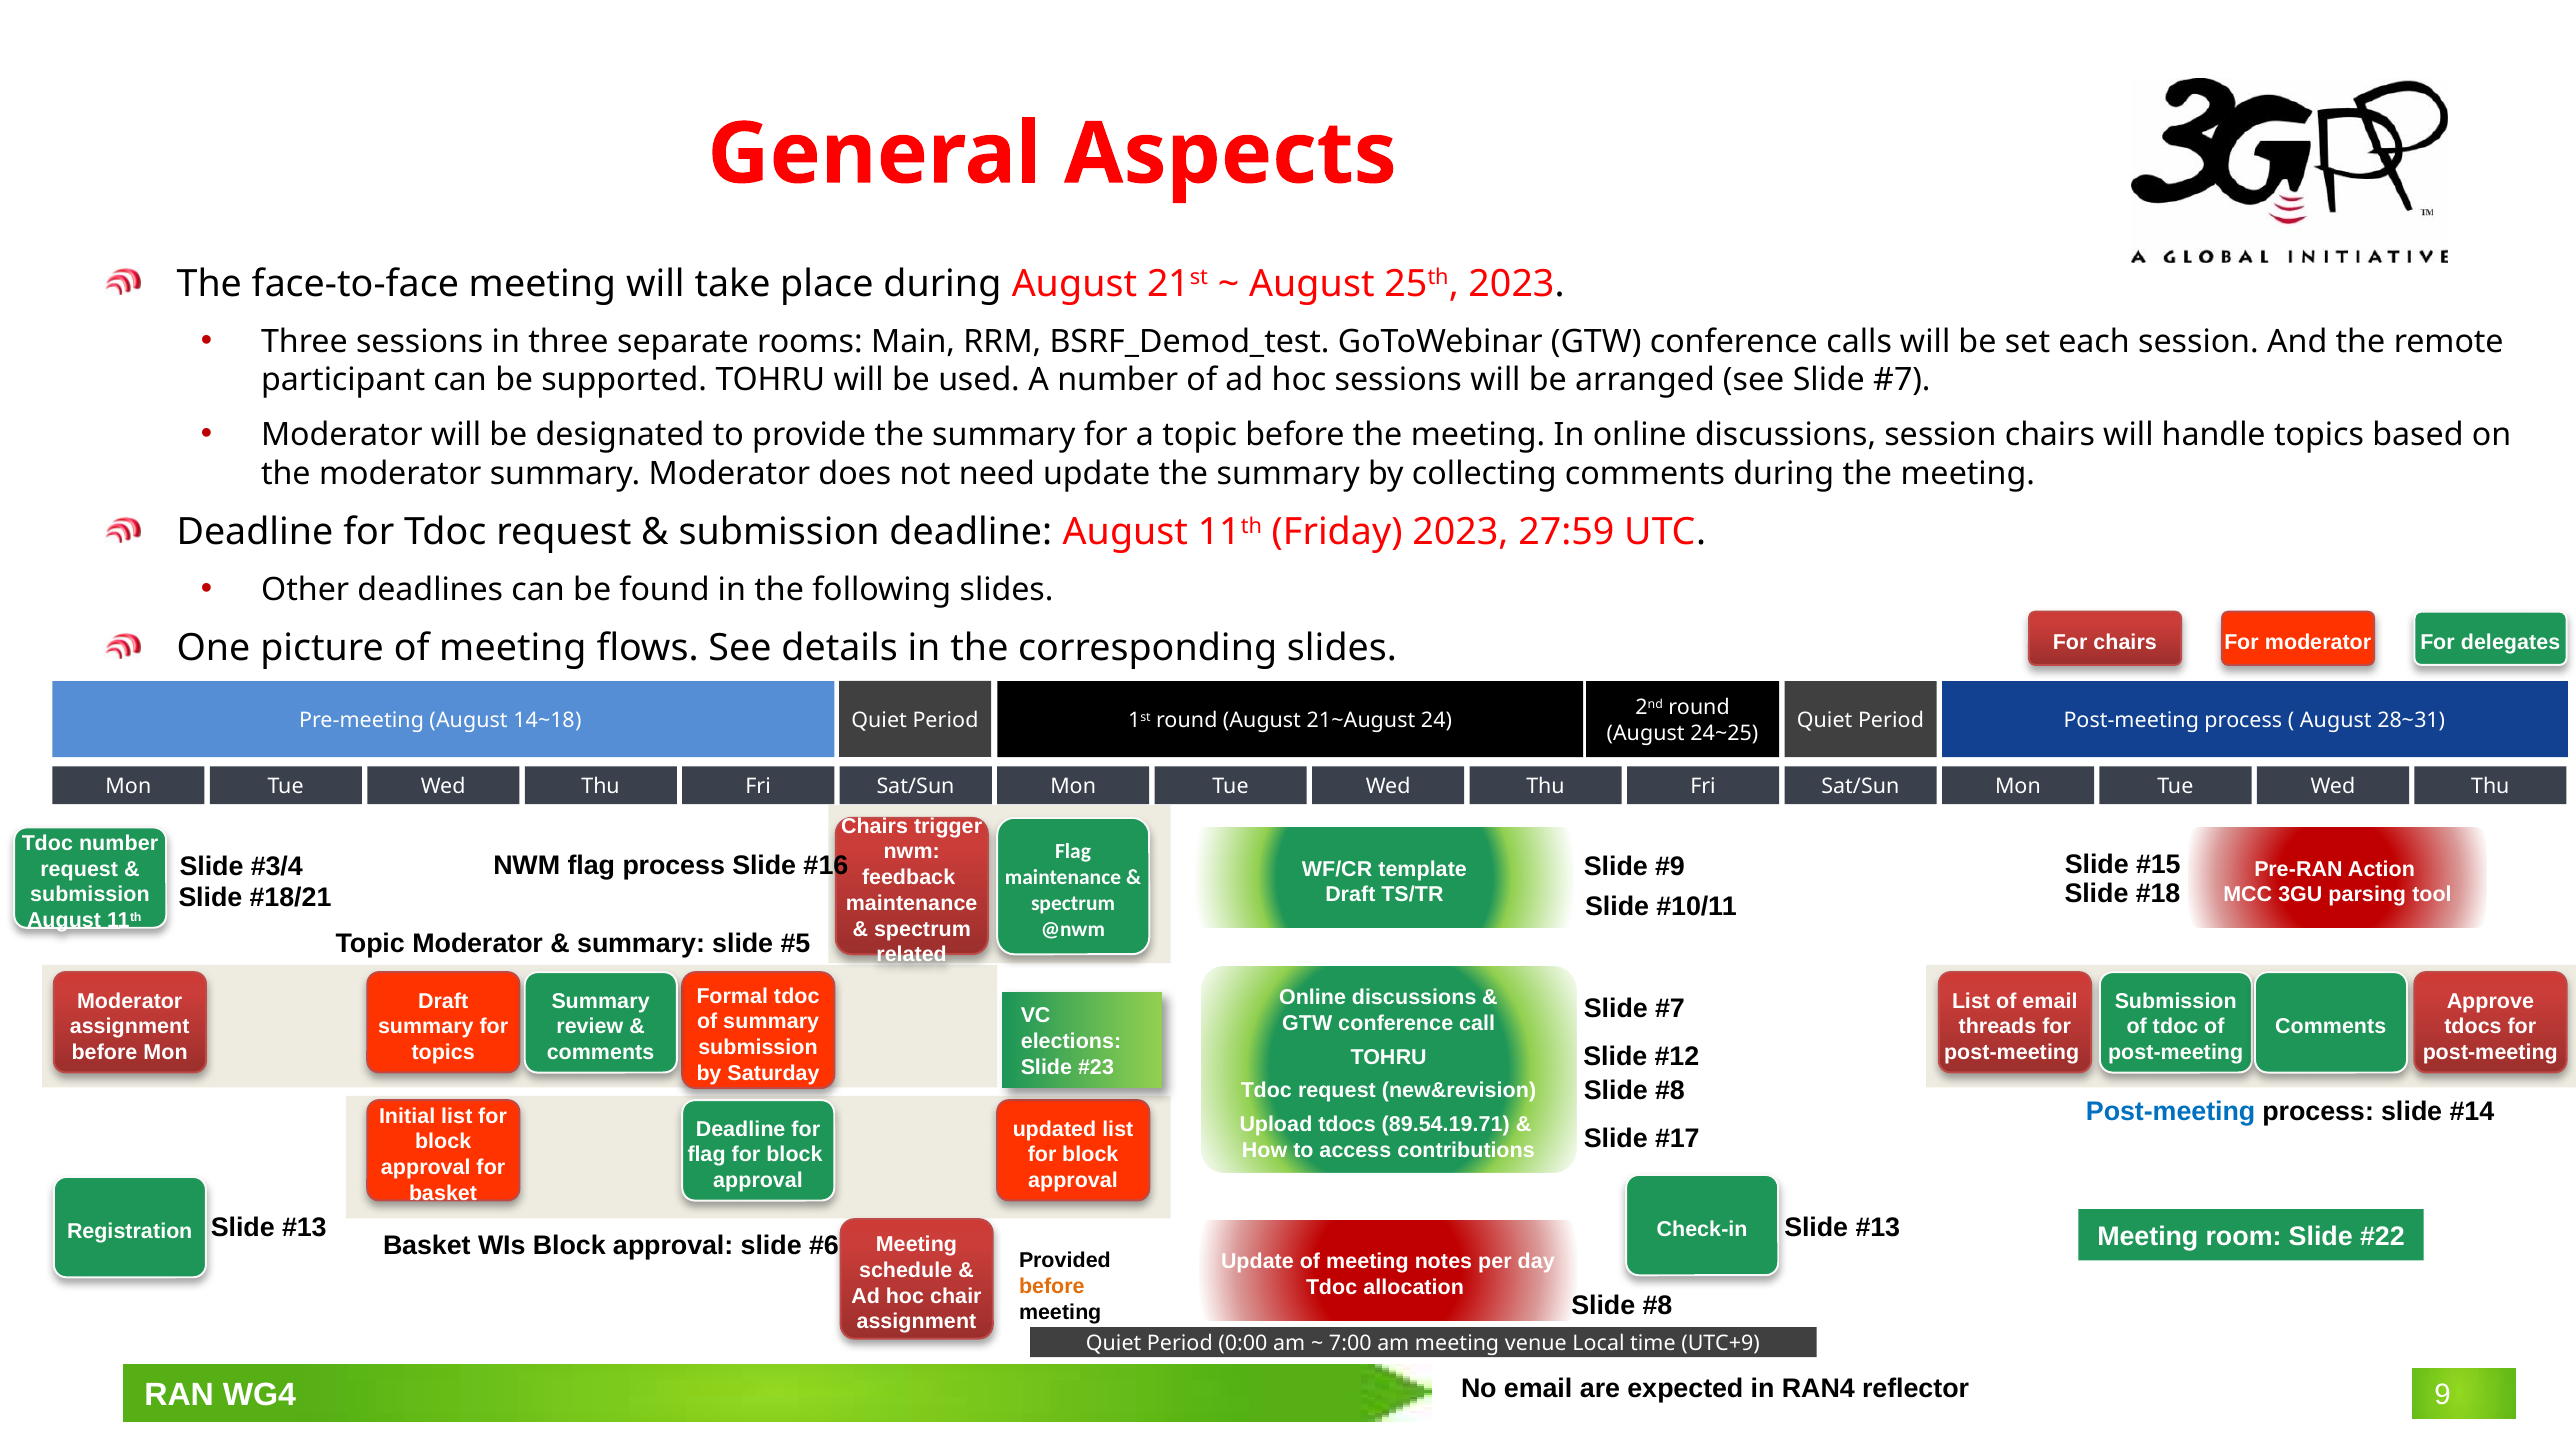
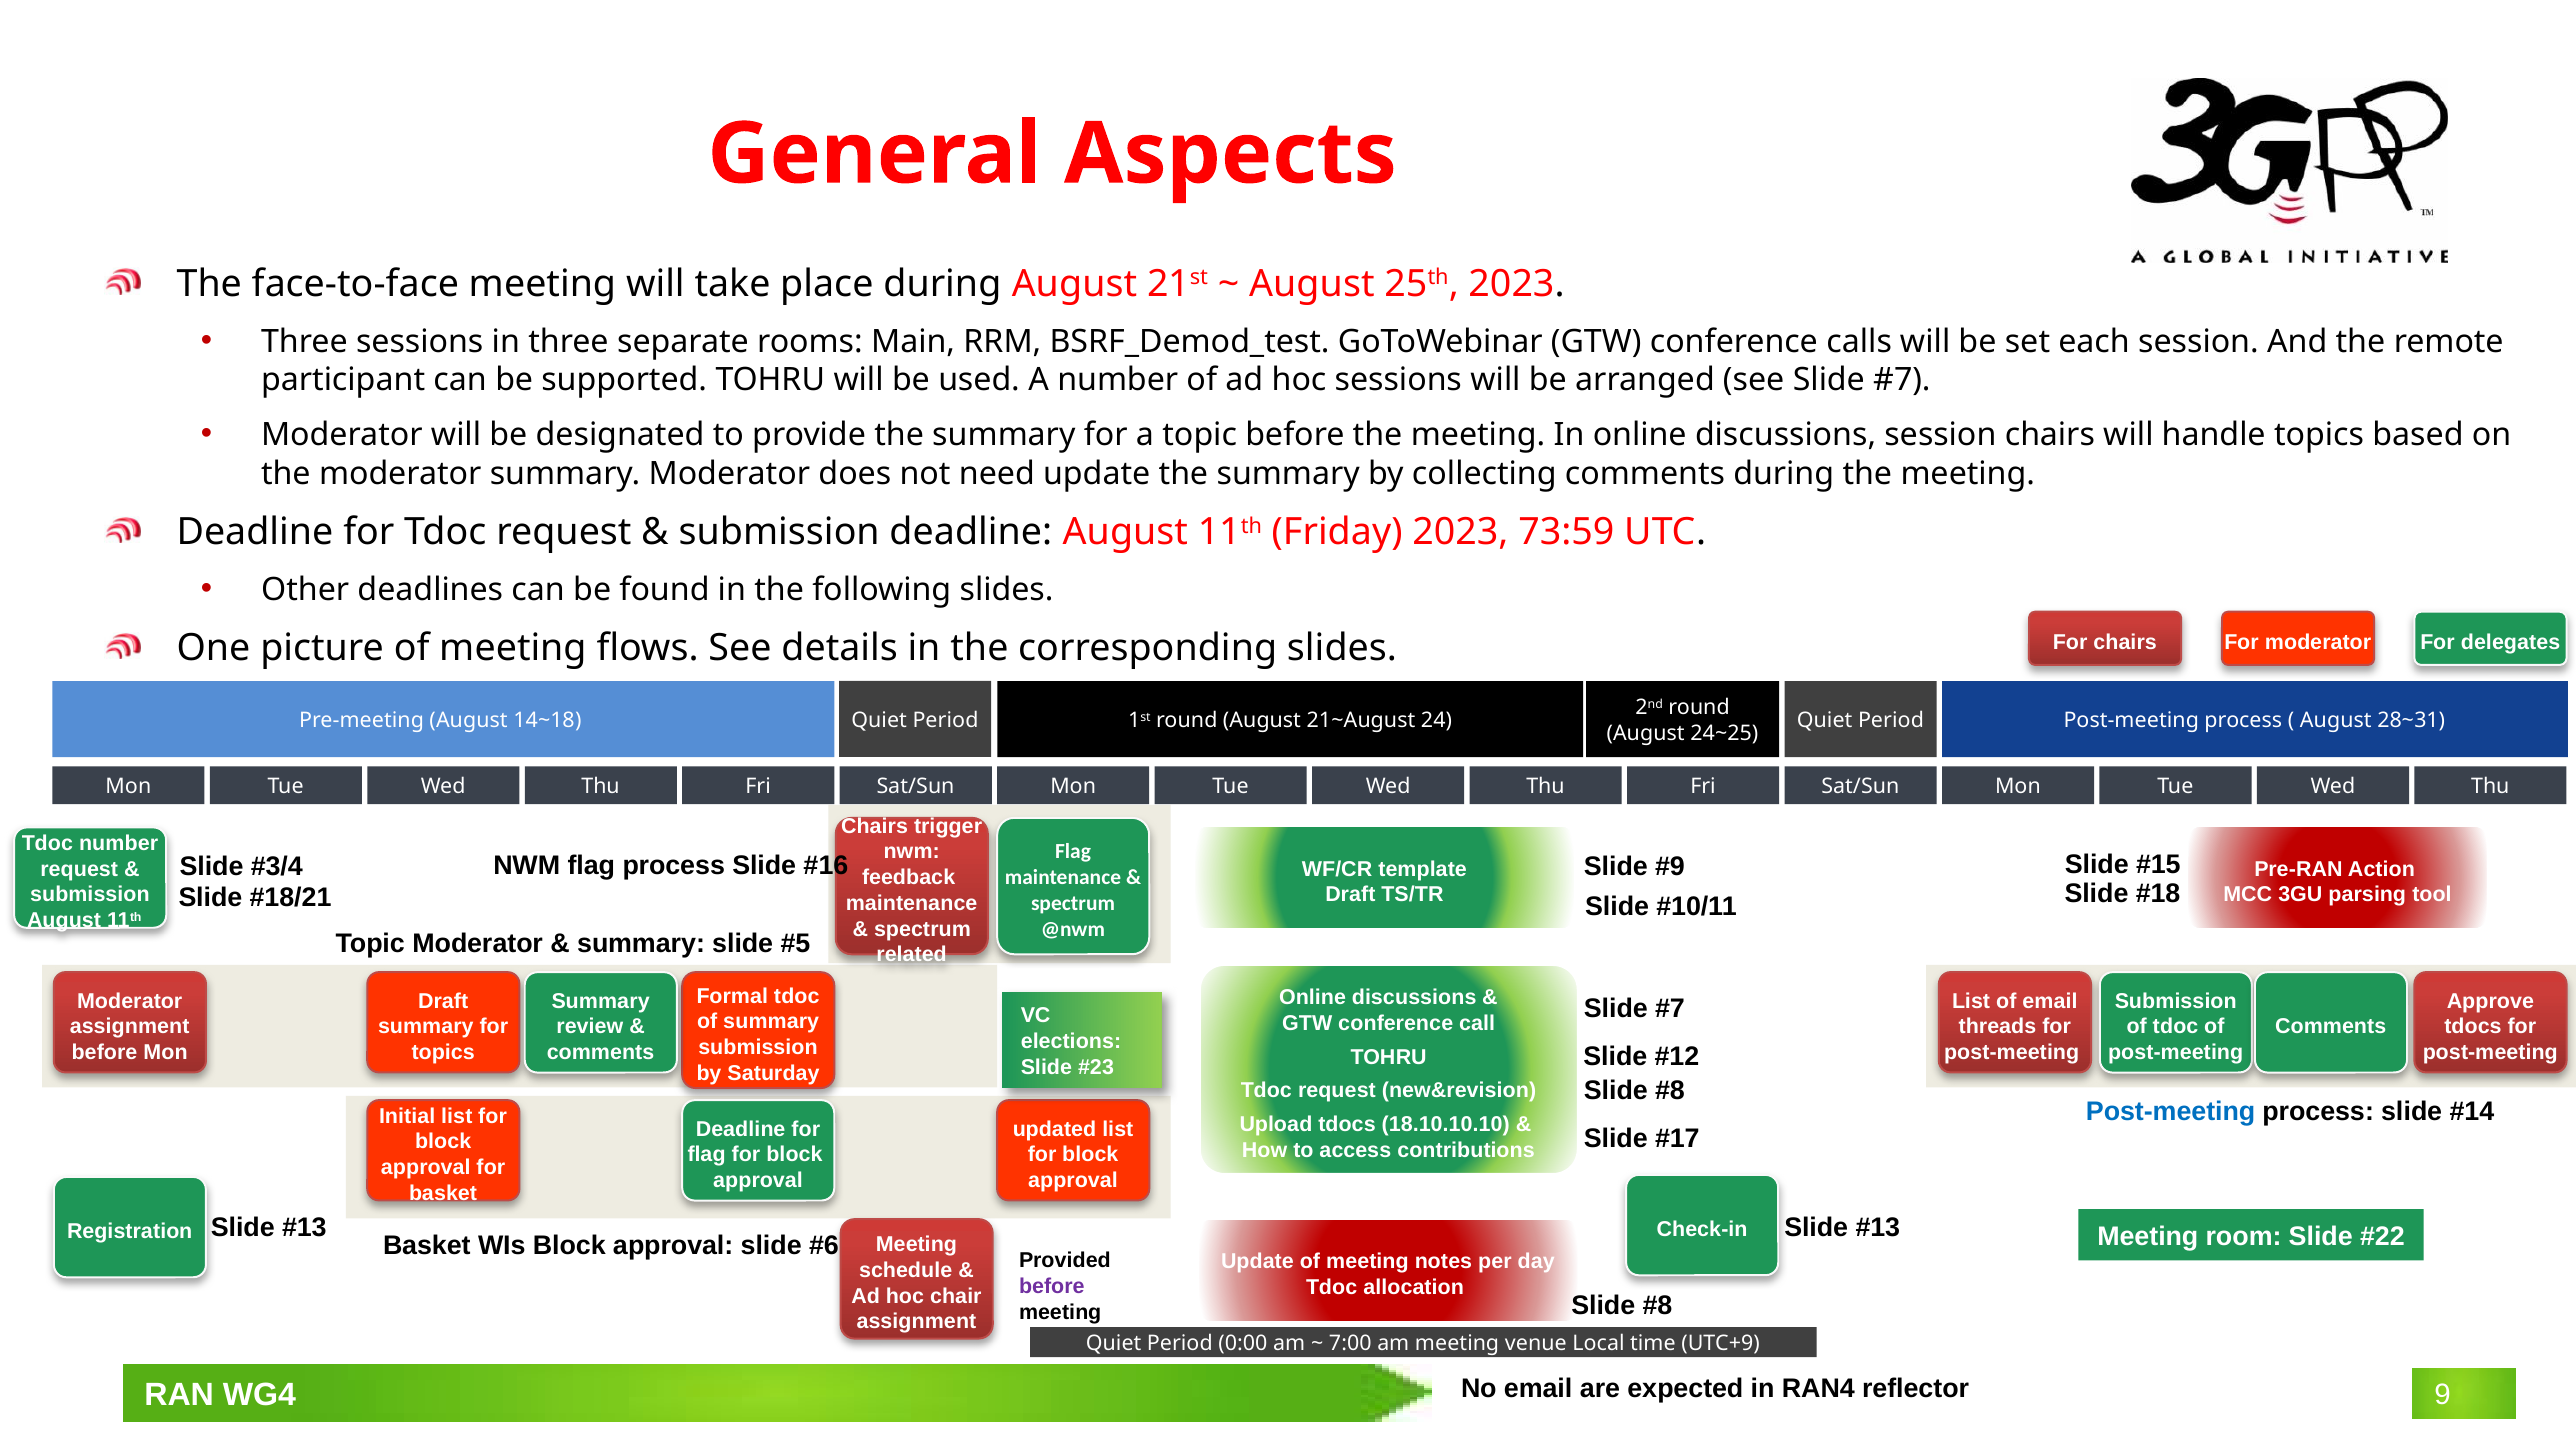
27:59: 27:59 -> 73:59
89.54.19.71: 89.54.19.71 -> 18.10.10.10
before at (1052, 1286) colour: orange -> purple
